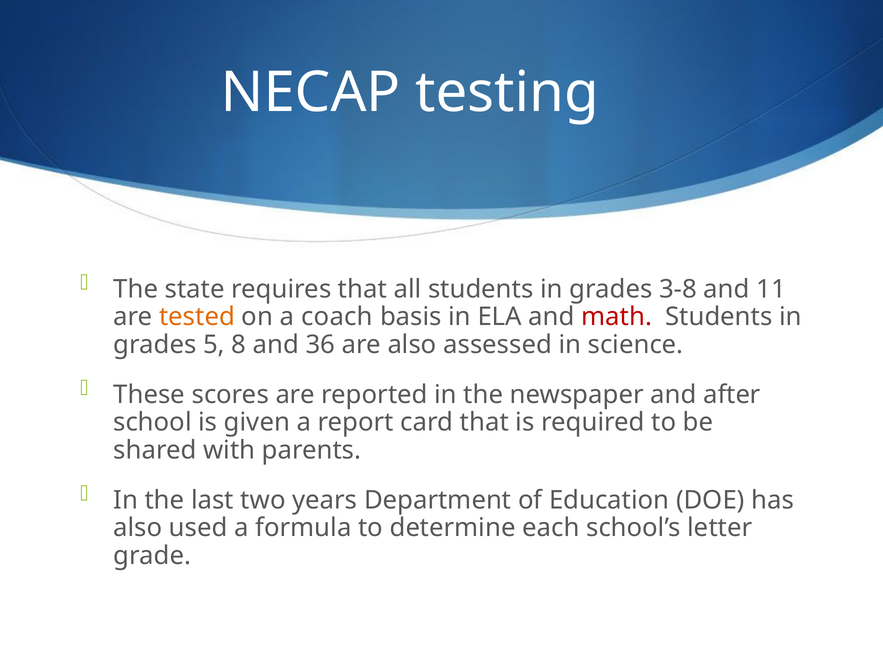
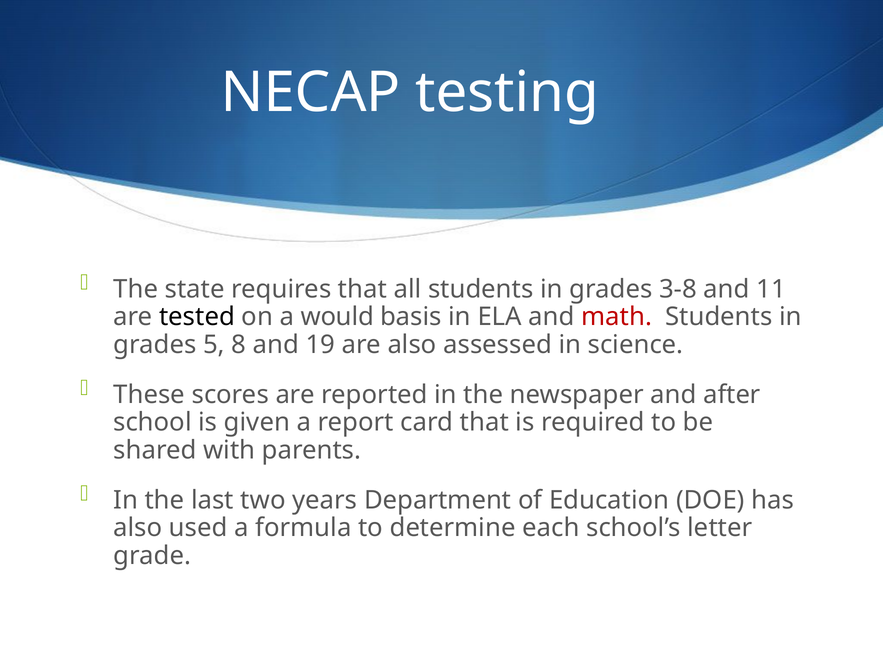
tested colour: orange -> black
coach: coach -> would
36: 36 -> 19
